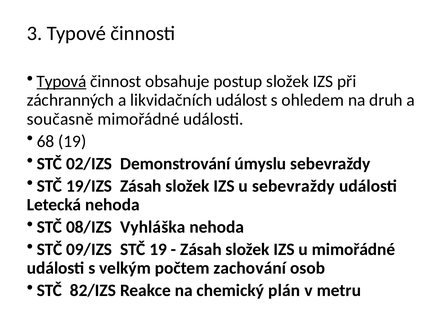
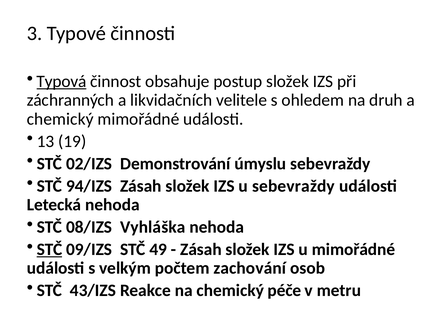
událost: událost -> velitele
současně at (60, 119): současně -> chemický
68: 68 -> 13
19/IZS: 19/IZS -> 94/IZS
STČ at (50, 250) underline: none -> present
STČ 19: 19 -> 49
82/IZS: 82/IZS -> 43/IZS
plán: plán -> péče
